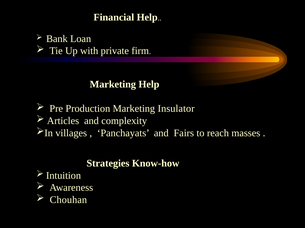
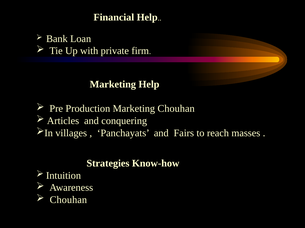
Marketing Insulator: Insulator -> Chouhan
complexity: complexity -> conquering
